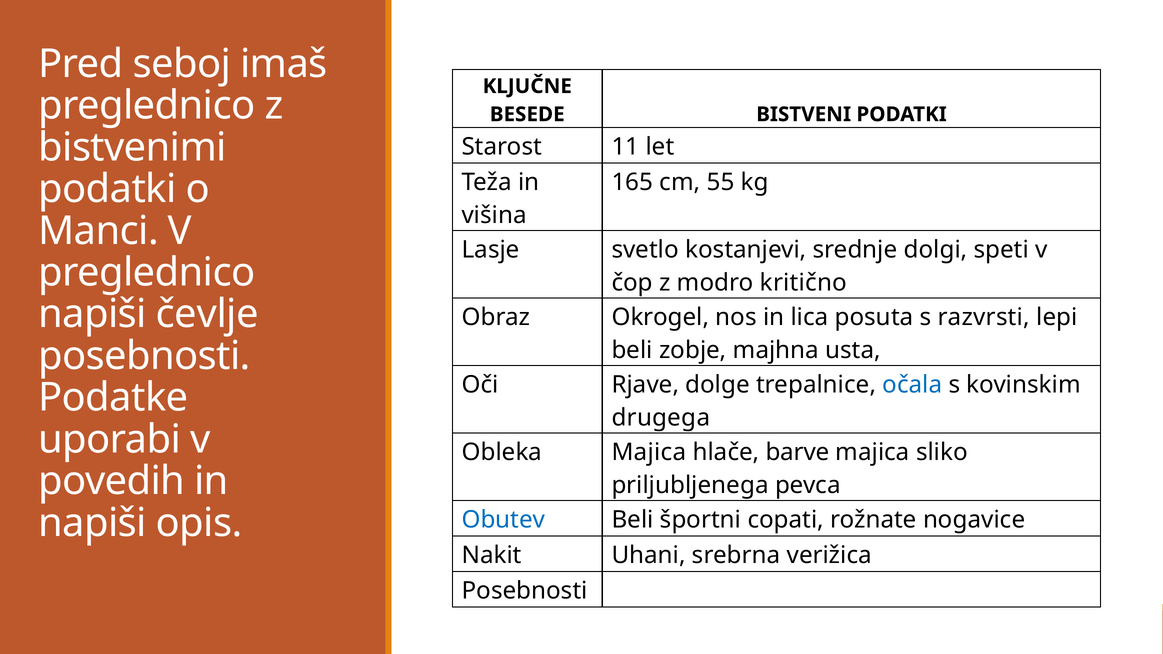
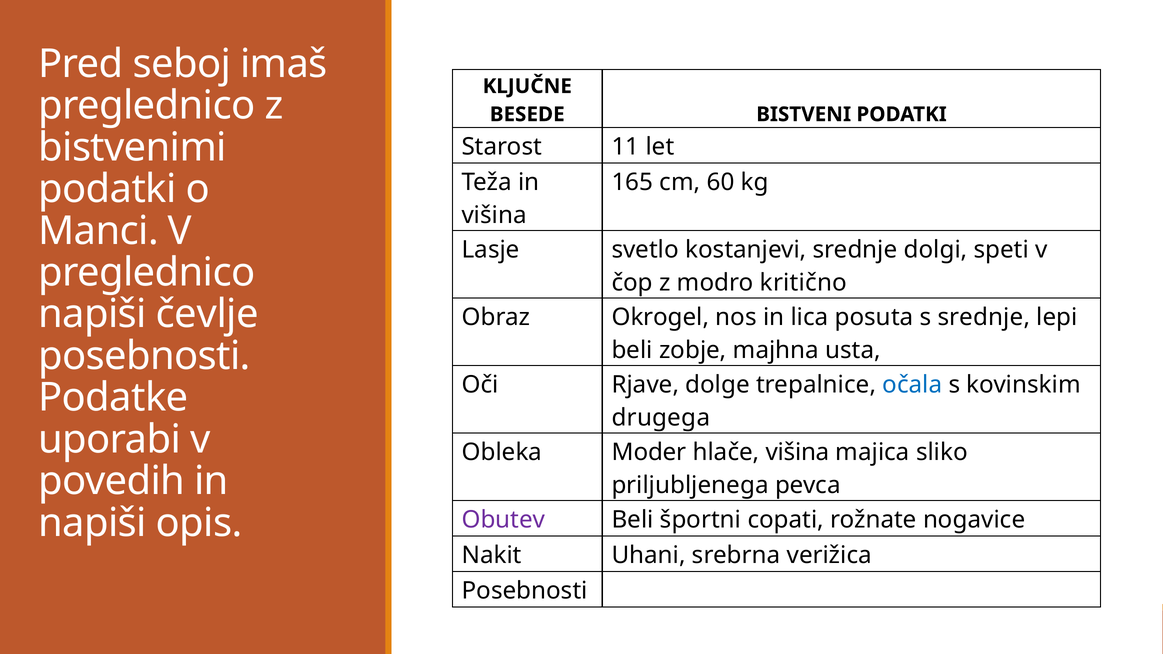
55: 55 -> 60
s razvrsti: razvrsti -> srednje
Obleka Majica: Majica -> Moder
hlače barve: barve -> višina
Obutev colour: blue -> purple
